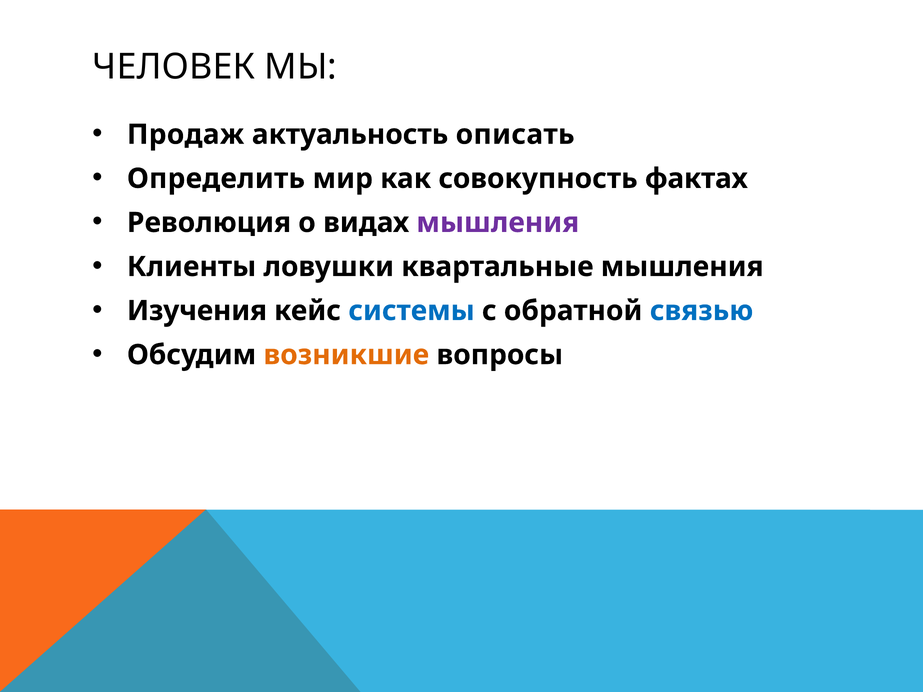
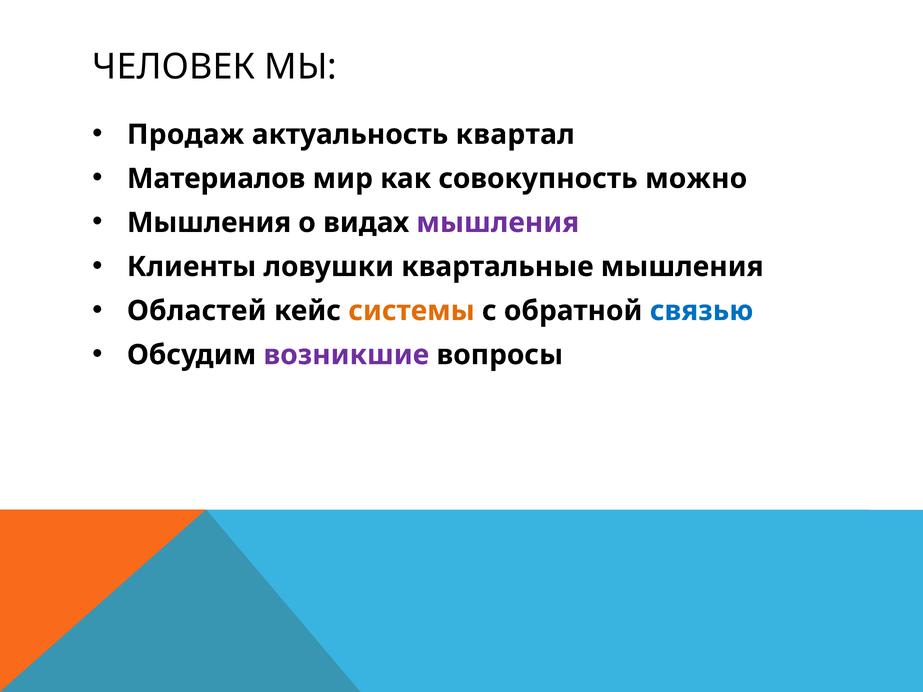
описать: описать -> квартал
Определить: Определить -> Материалов
фактах: фактах -> можно
Революция at (209, 223): Революция -> Мышления
Изучения: Изучения -> Областей
системы colour: blue -> orange
возникшие colour: orange -> purple
